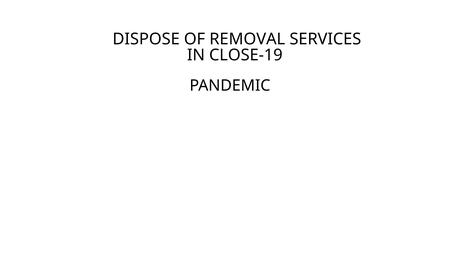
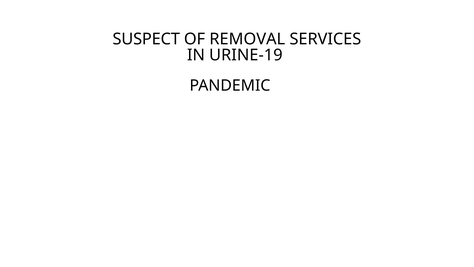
DISPOSE: DISPOSE -> SUSPECT
CLOSE-19: CLOSE-19 -> URINE-19
